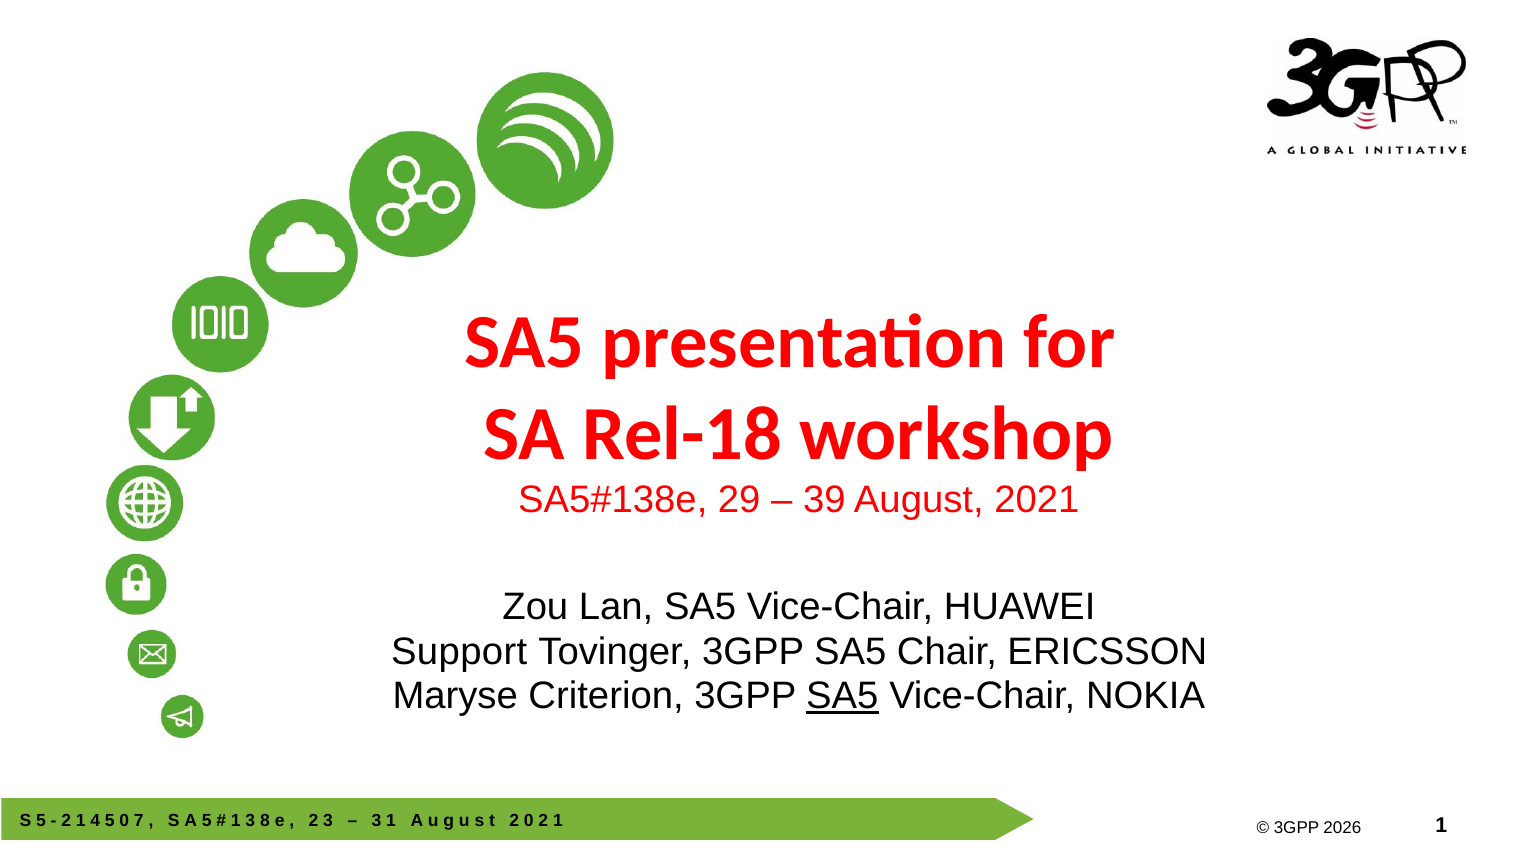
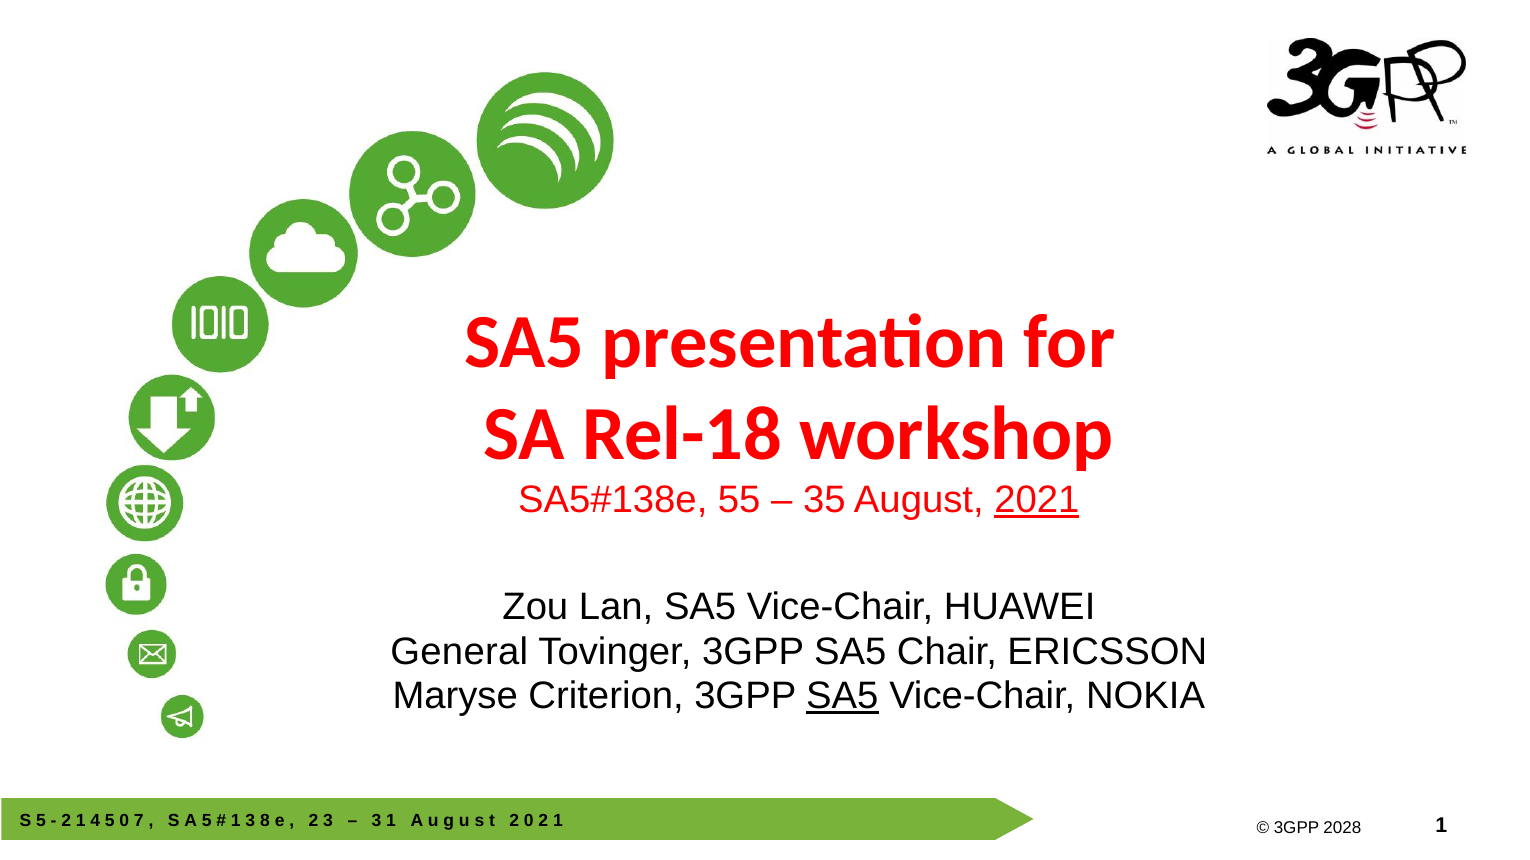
29: 29 -> 55
39: 39 -> 35
2021 underline: none -> present
Support: Support -> General
2026: 2026 -> 2028
